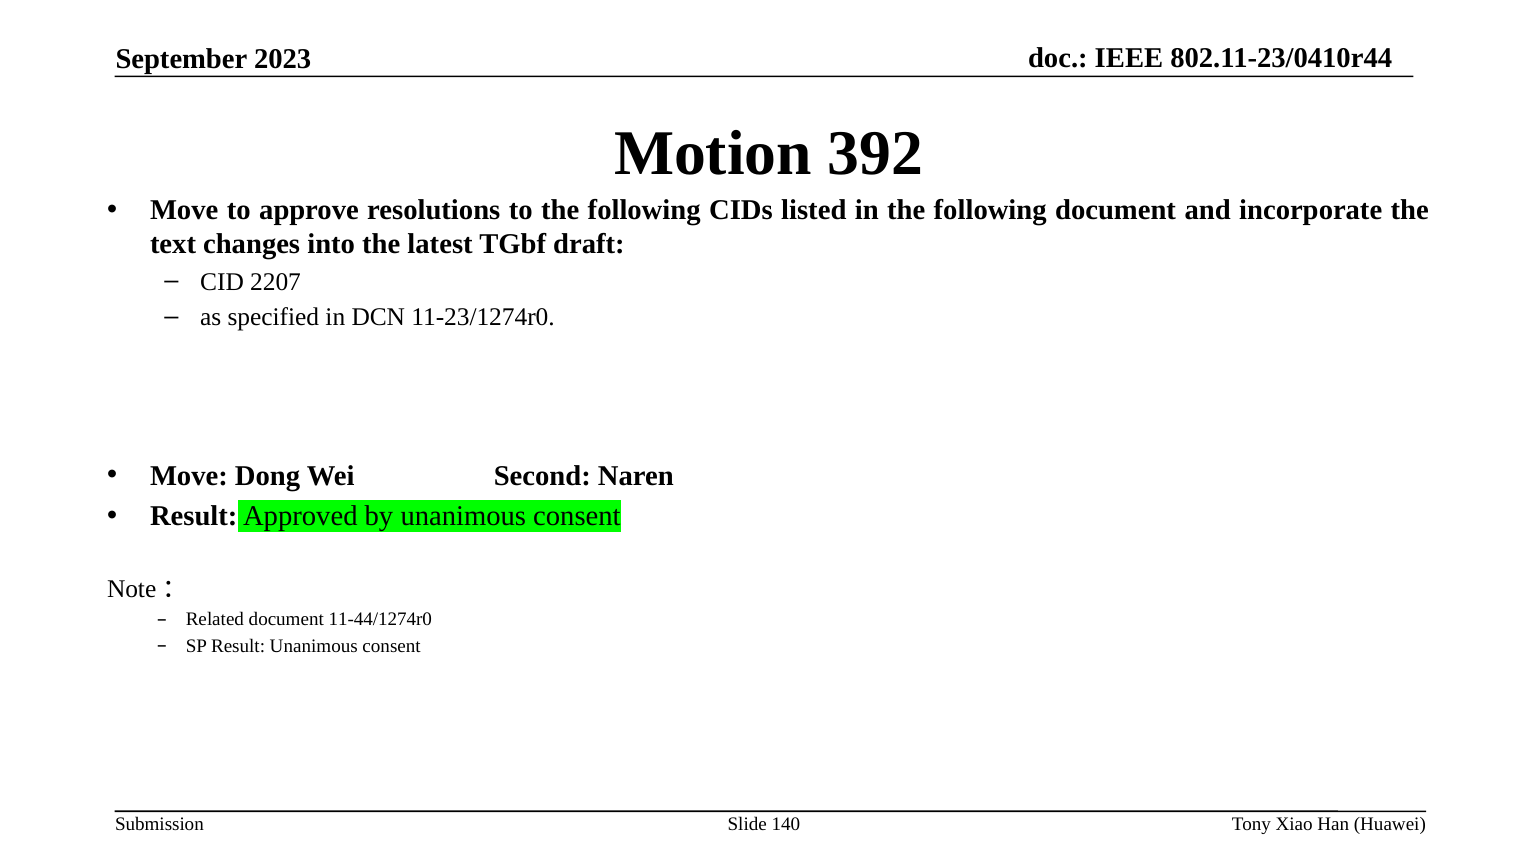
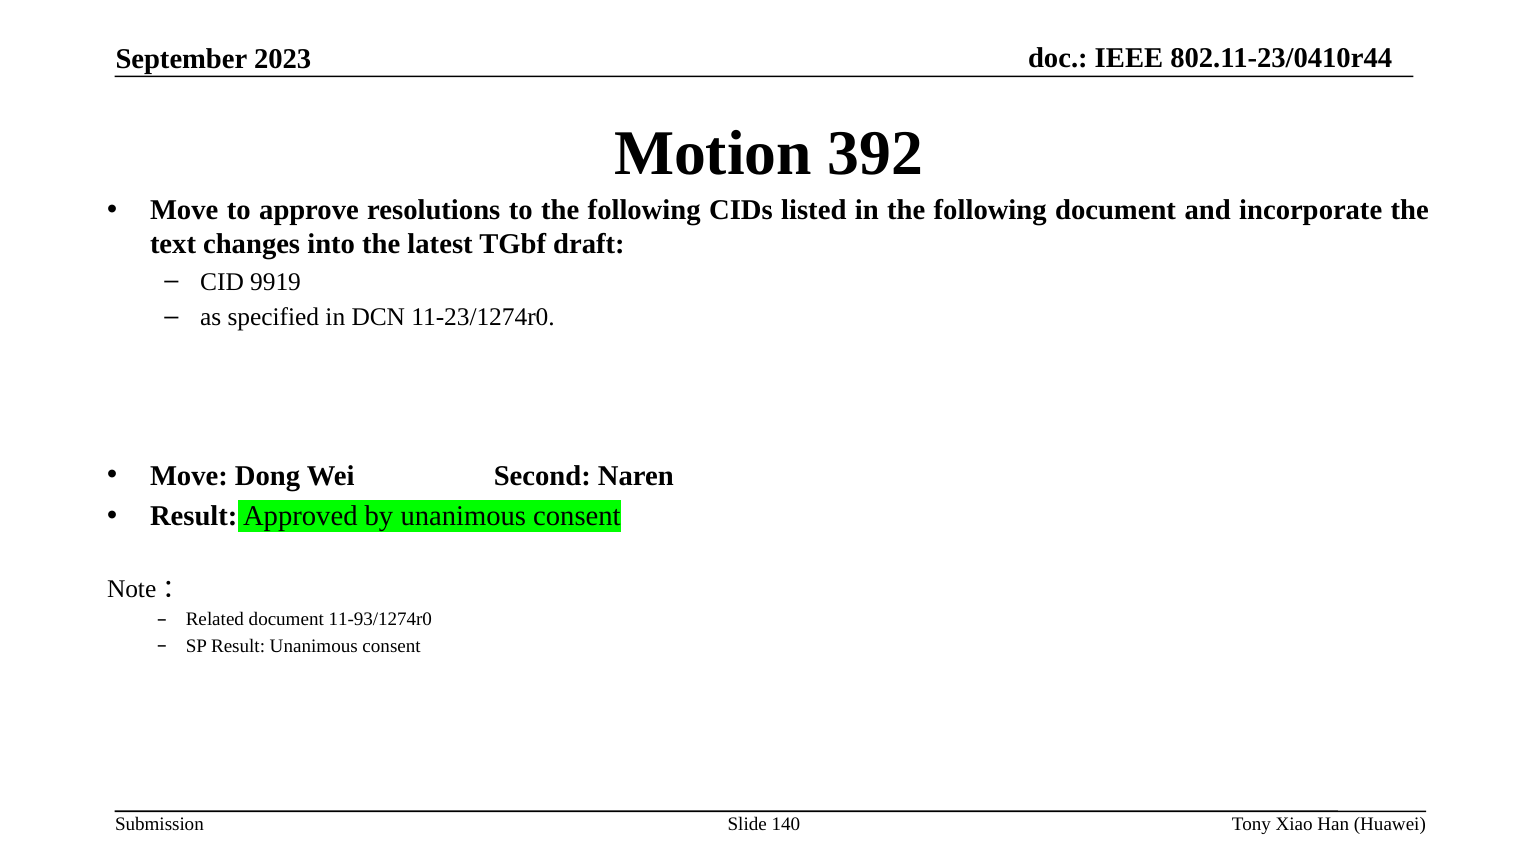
2207: 2207 -> 9919
11-44/1274r0: 11-44/1274r0 -> 11-93/1274r0
